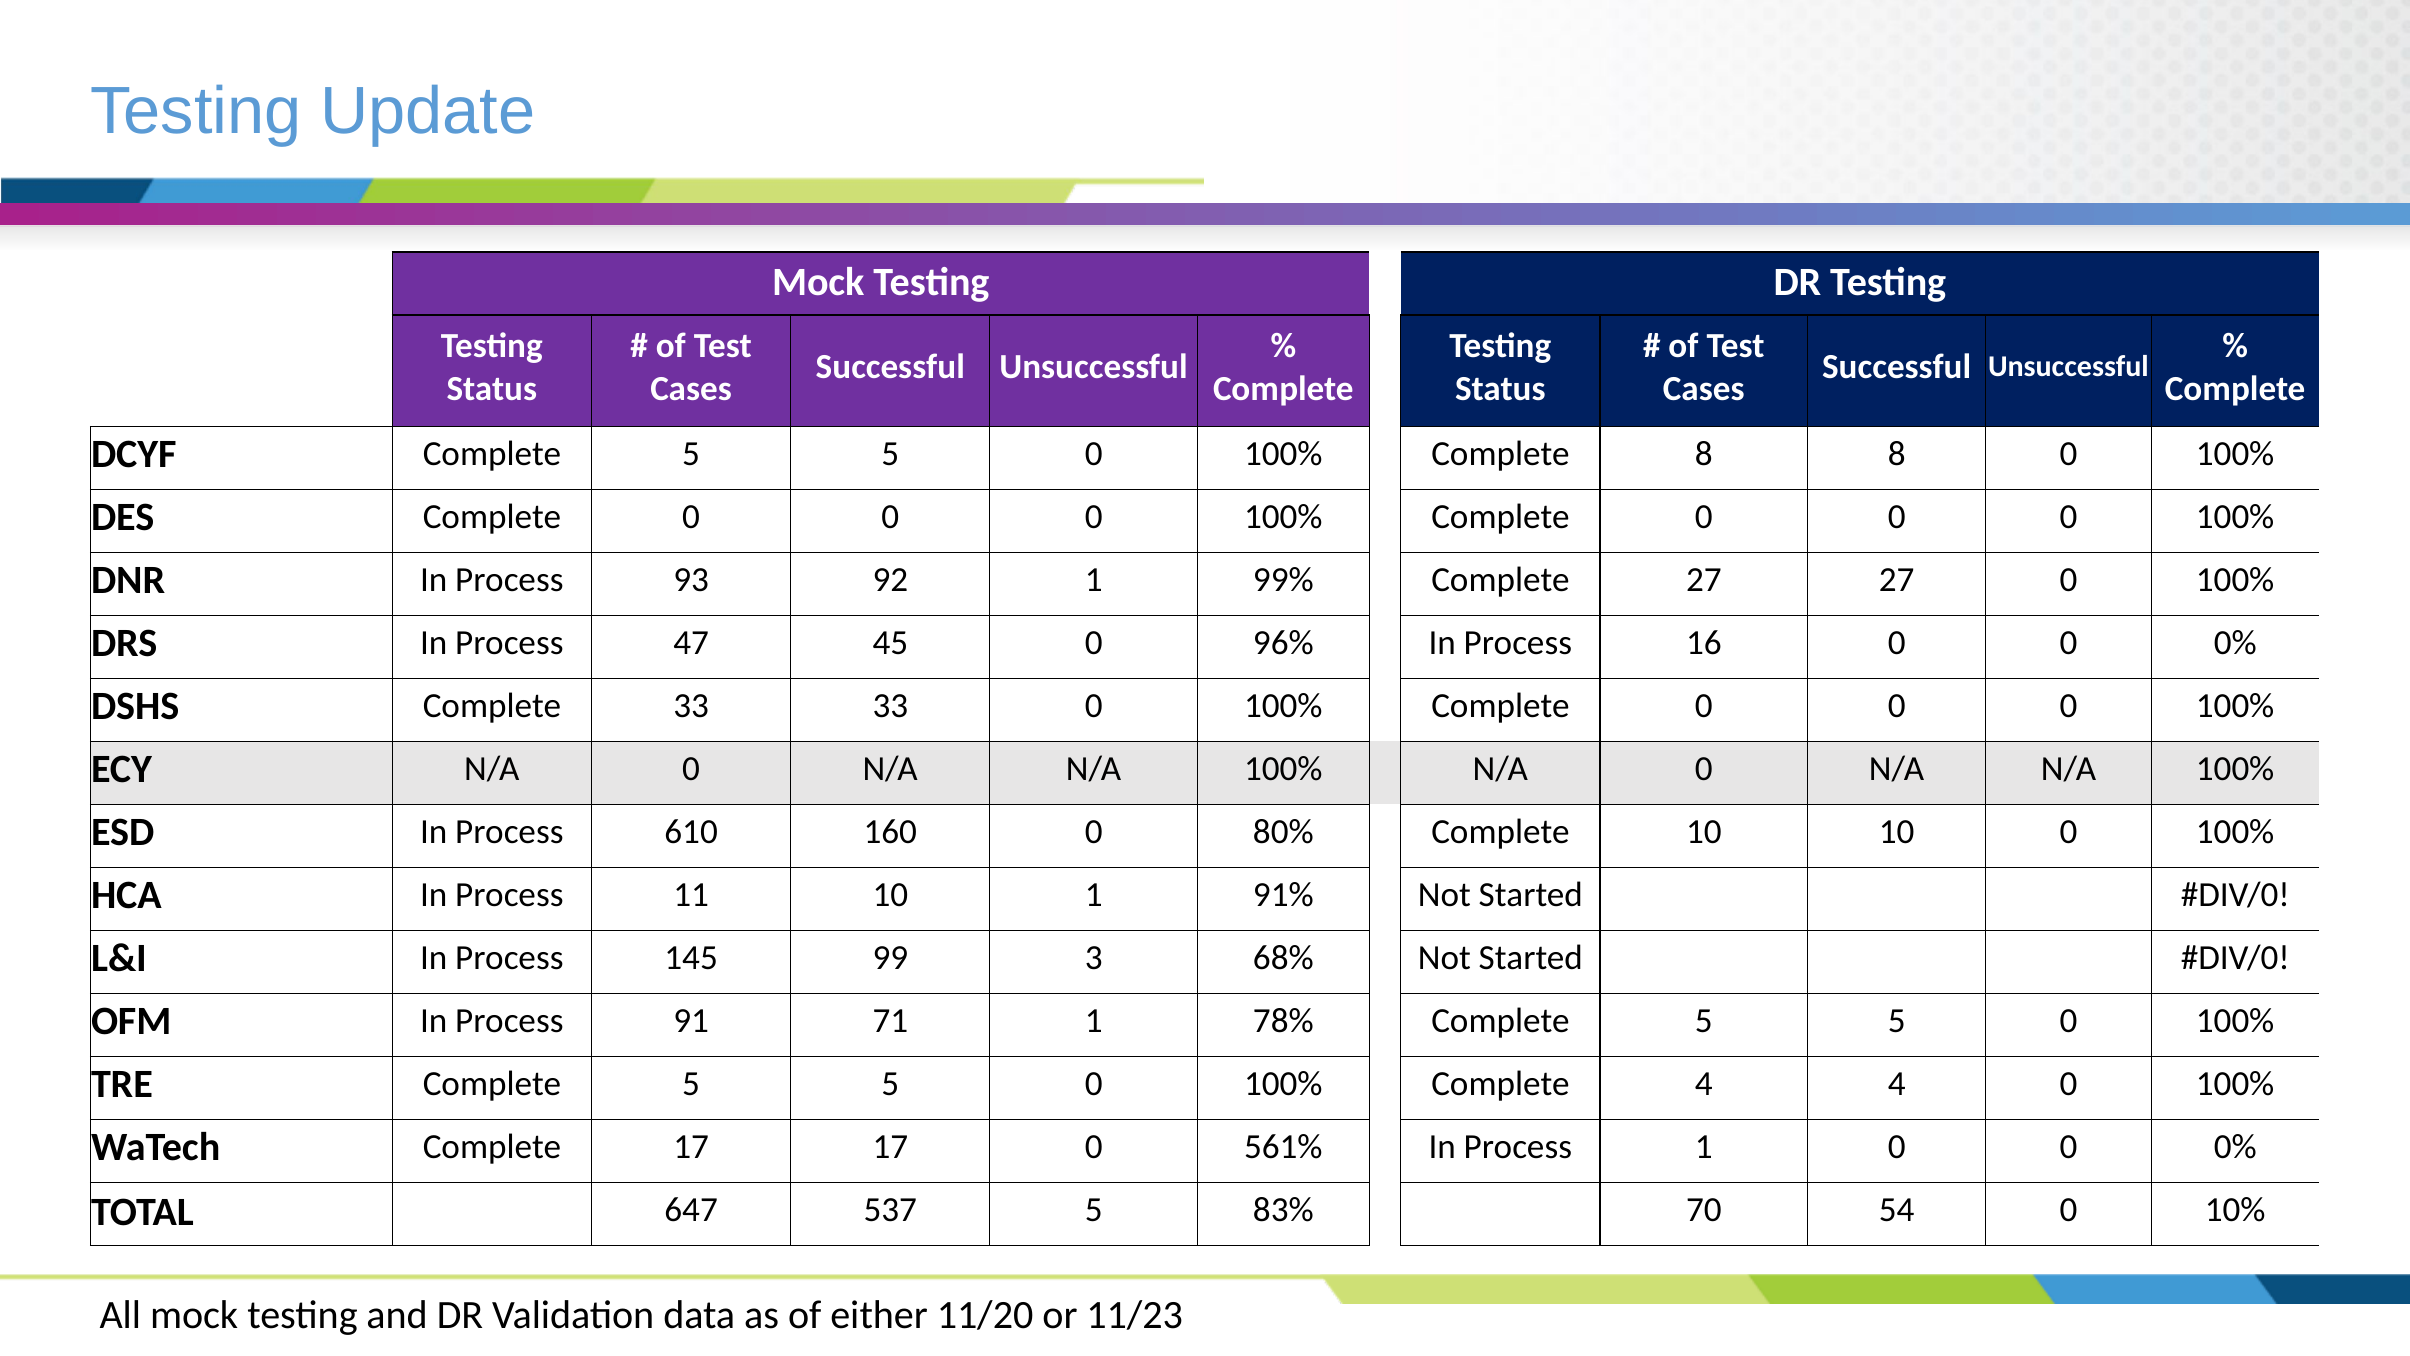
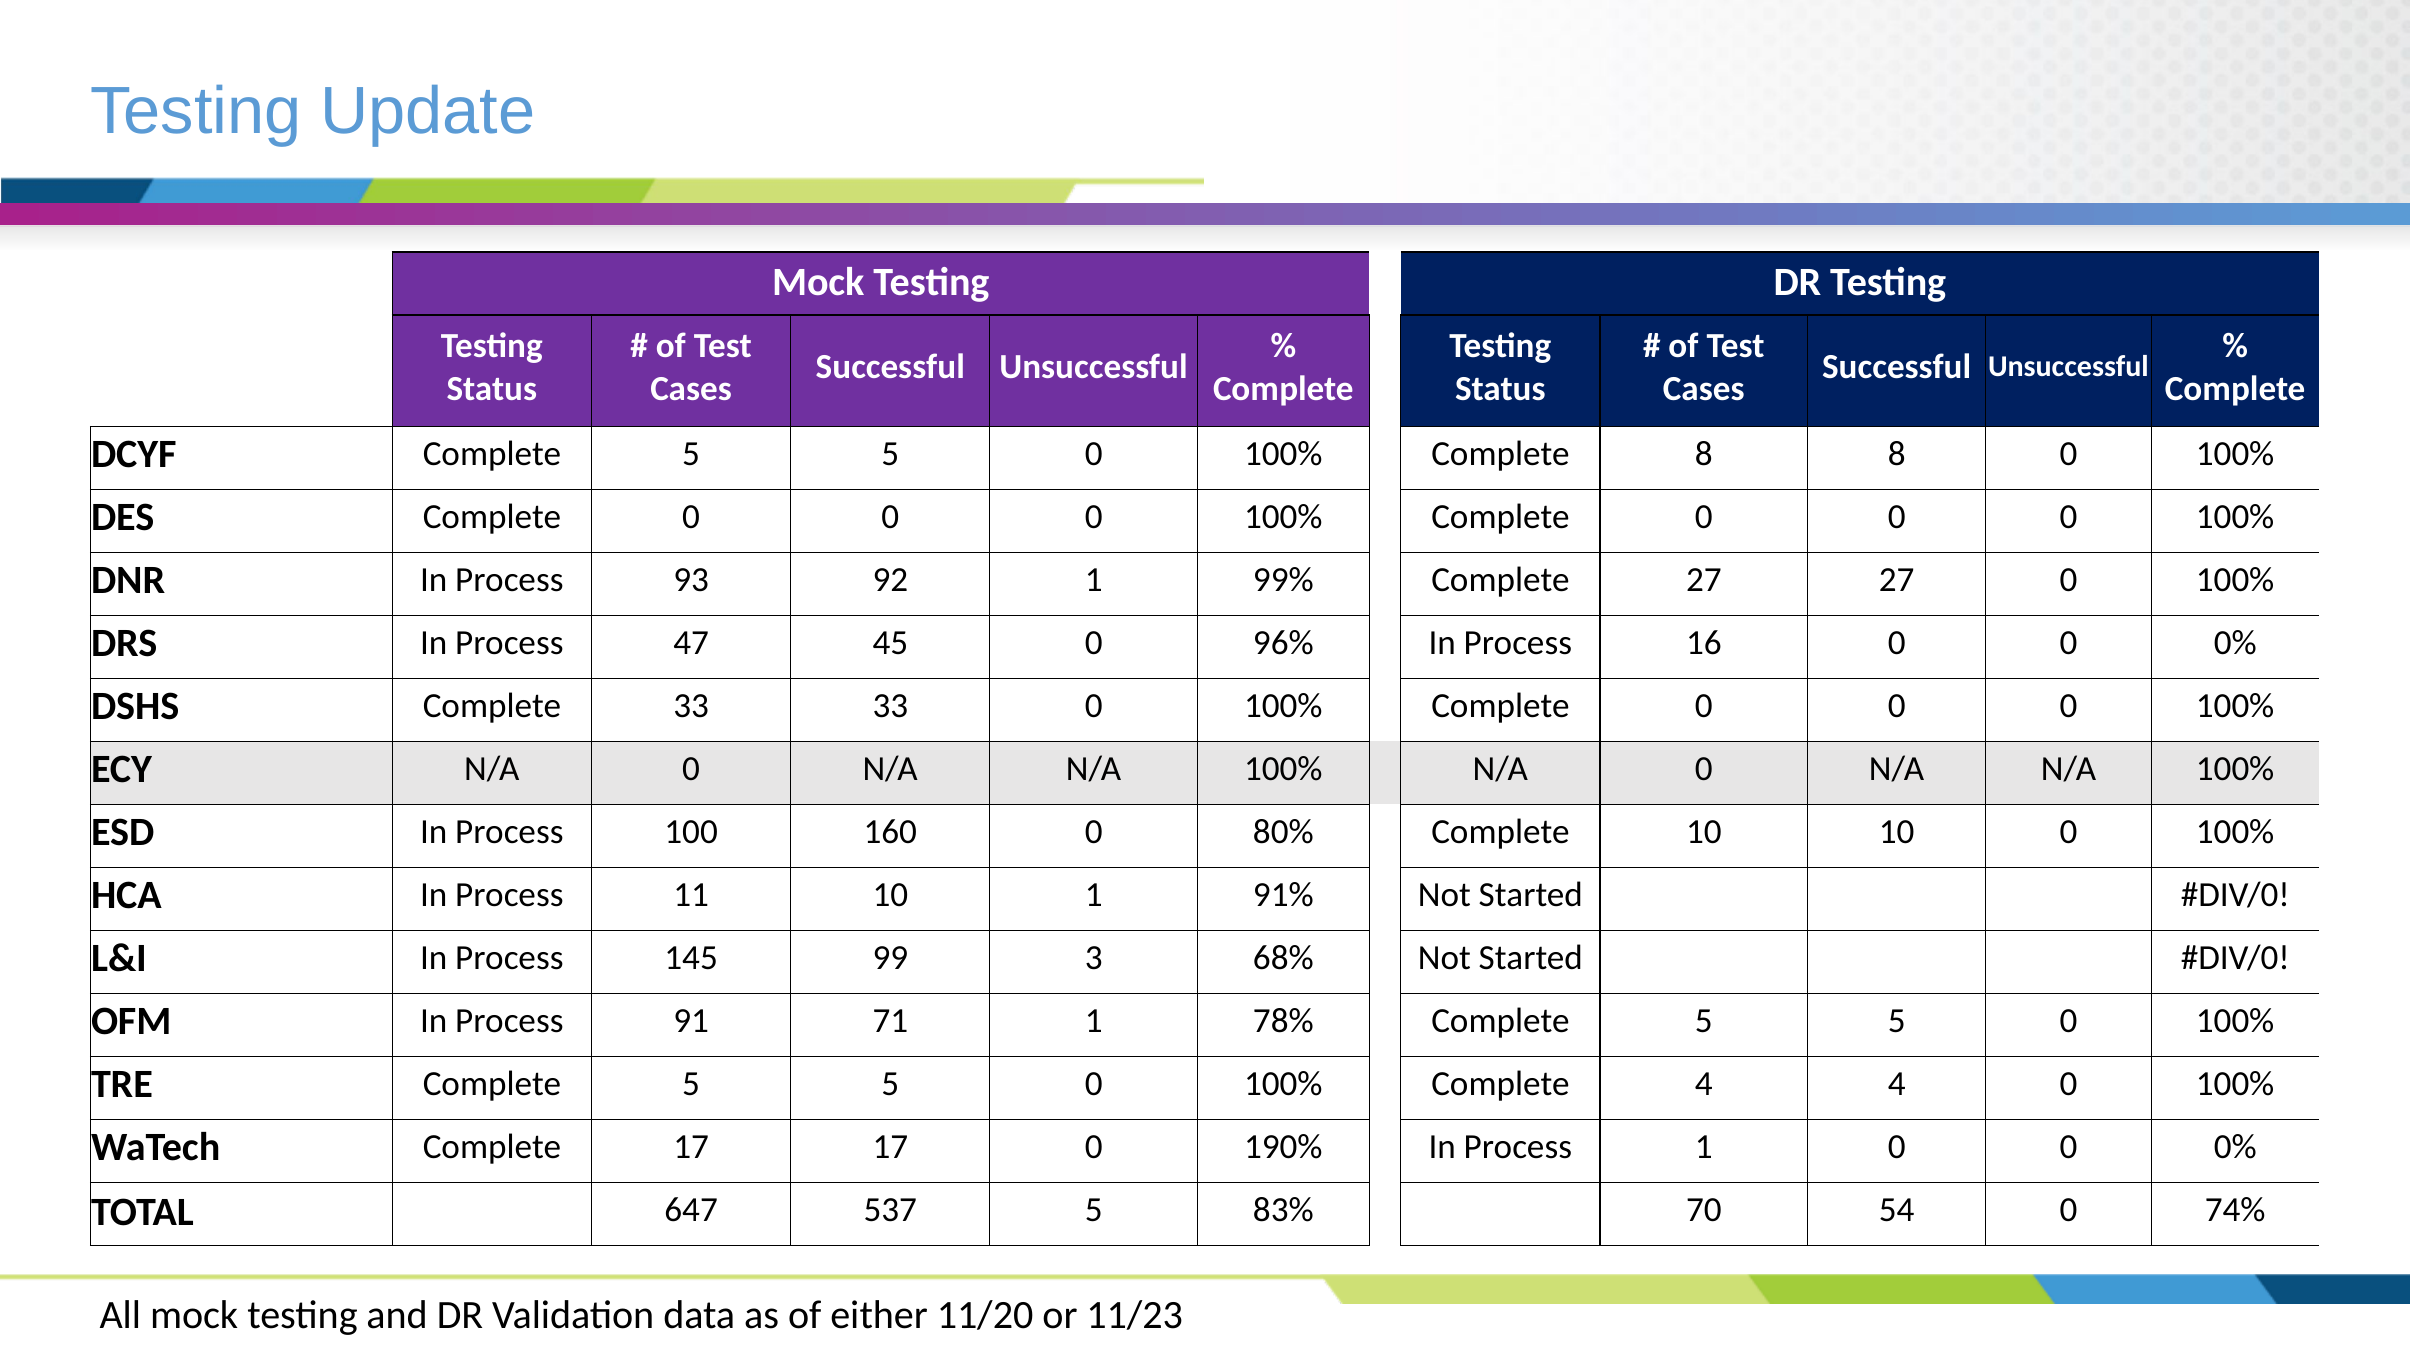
610: 610 -> 100
561%: 561% -> 190%
10%: 10% -> 74%
